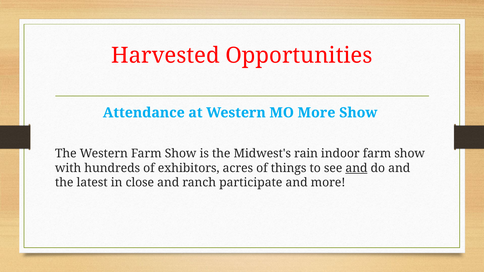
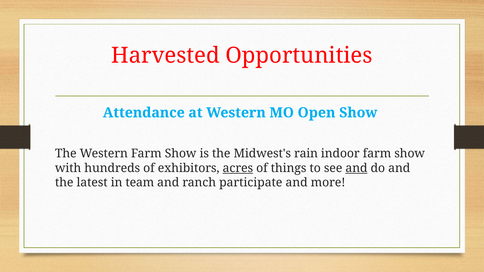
MO More: More -> Open
acres underline: none -> present
close: close -> team
